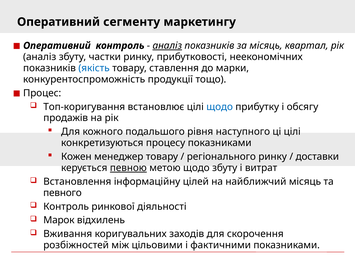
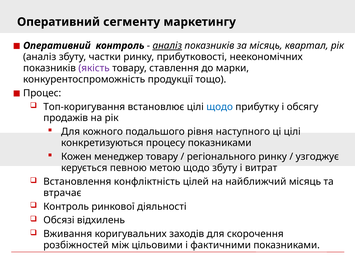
якість colour: blue -> purple
доставки: доставки -> узгоджує
певною underline: present -> none
інформаційну: інформаційну -> конфліктність
певного: певного -> втрачає
Марок: Марок -> Обсязі
